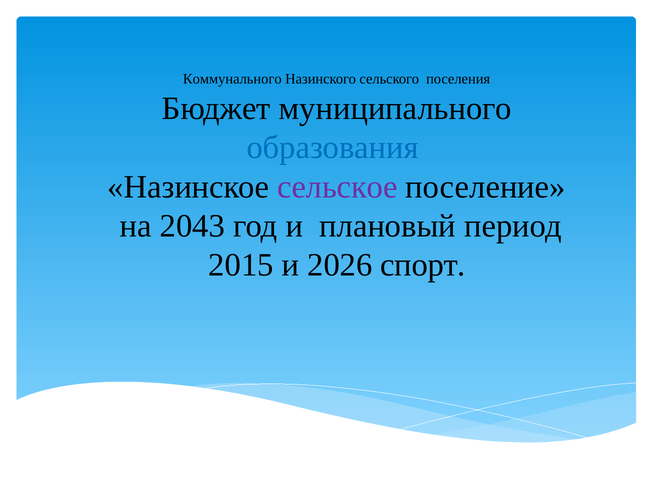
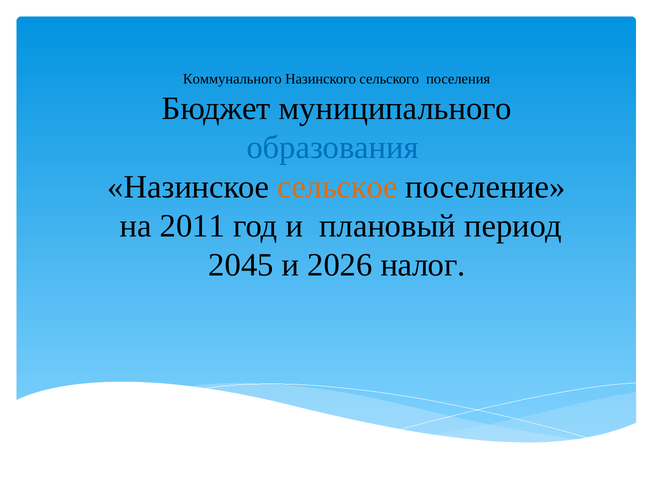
сельское colour: purple -> orange
2043: 2043 -> 2011
2015: 2015 -> 2045
спорт: спорт -> налог
